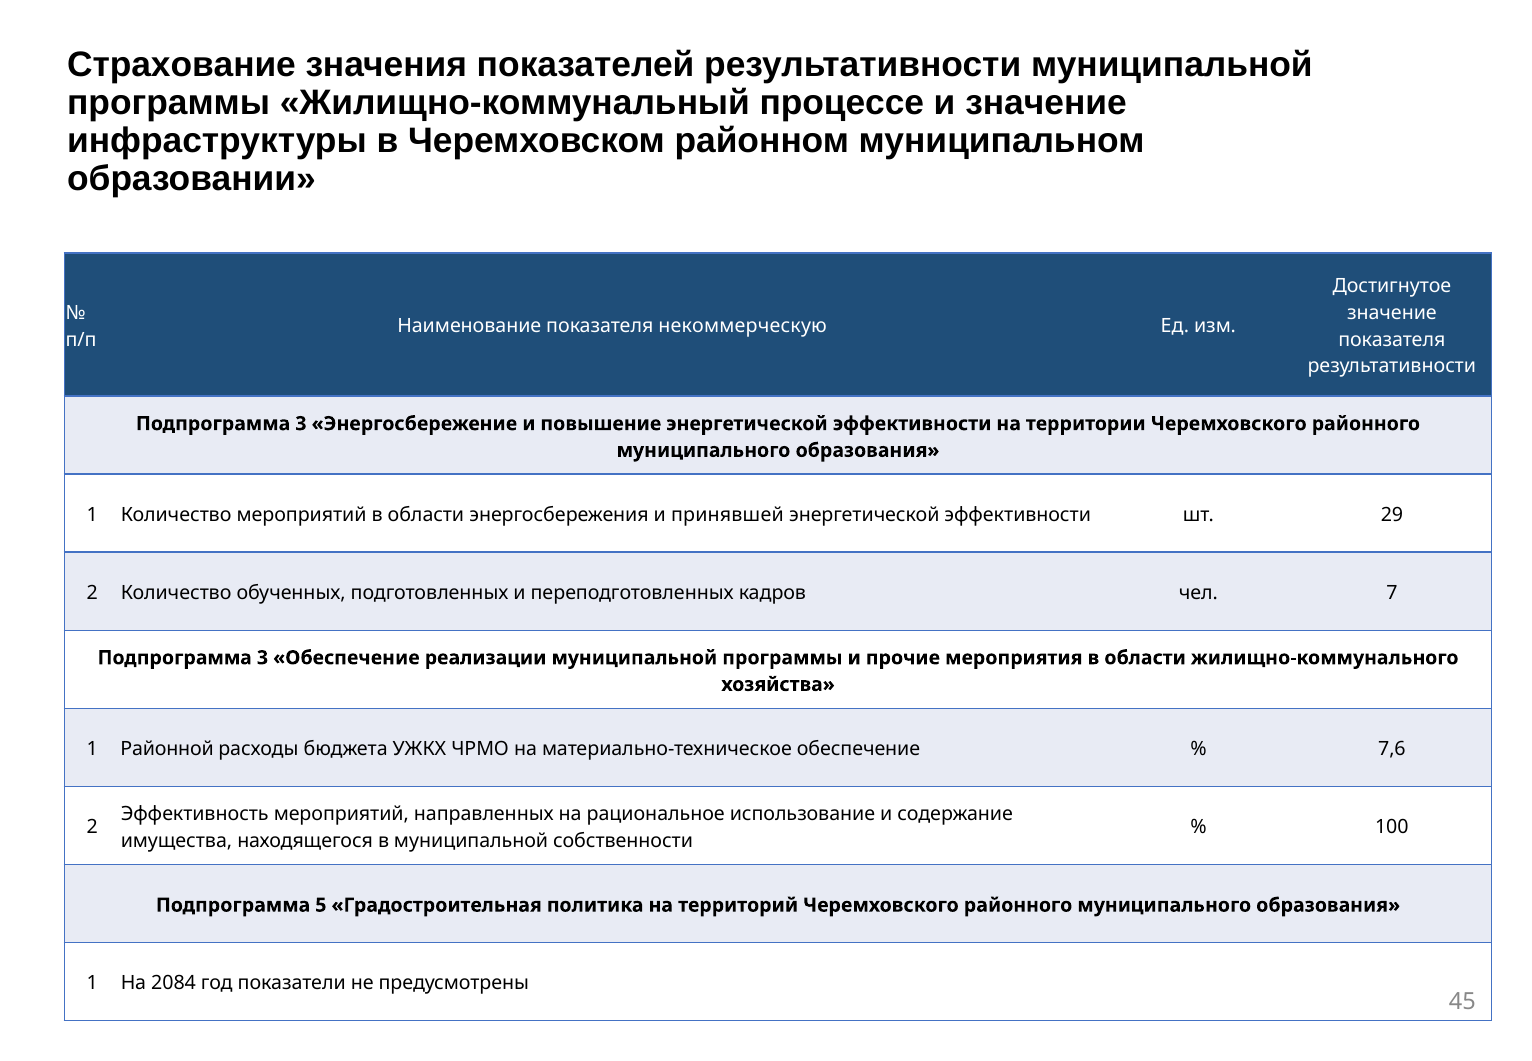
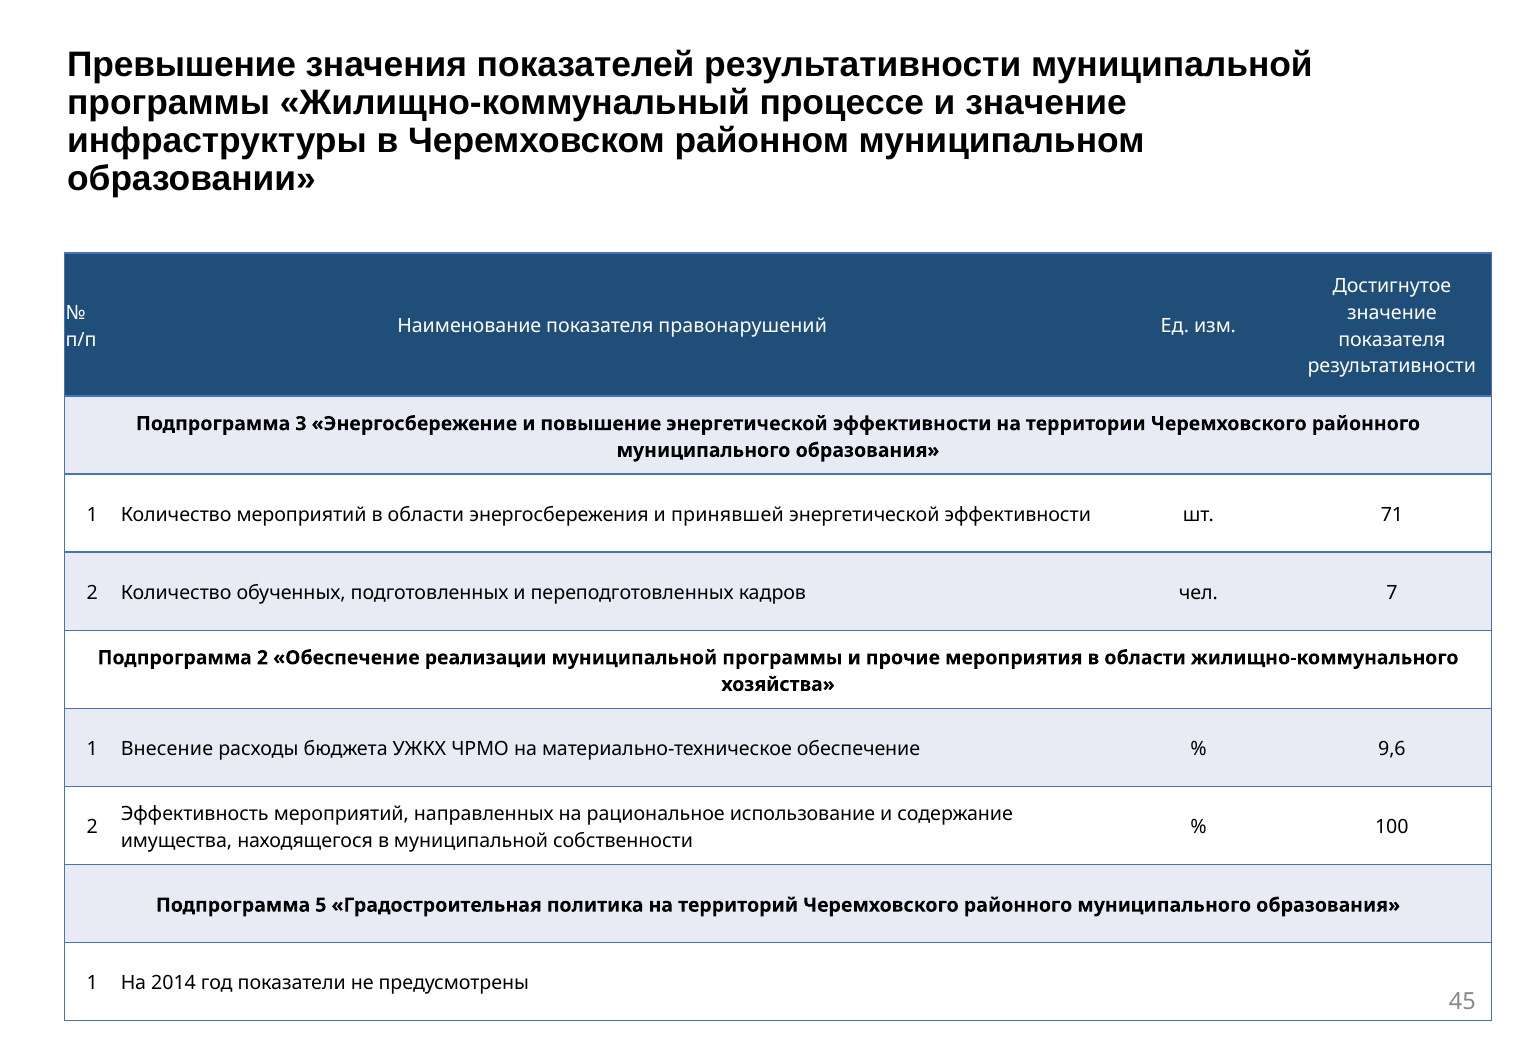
Страхование: Страхование -> Превышение
некоммерческую: некоммерческую -> правонарушений
29: 29 -> 71
3 at (263, 658): 3 -> 2
Районной: Районной -> Внесение
7,6: 7,6 -> 9,6
2084: 2084 -> 2014
